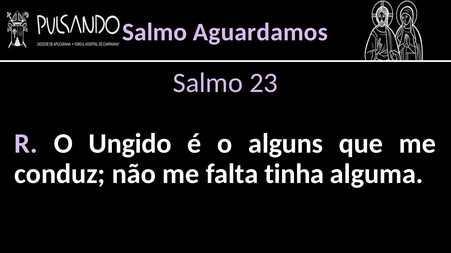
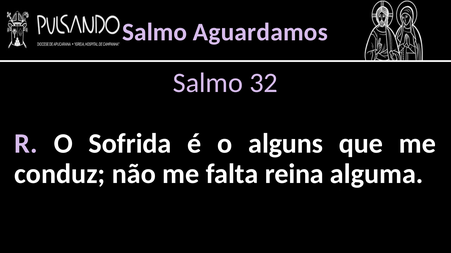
23: 23 -> 32
Ungido: Ungido -> Sofrida
tinha: tinha -> reina
